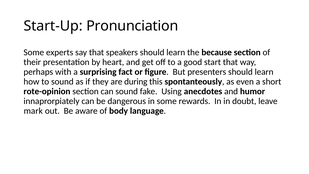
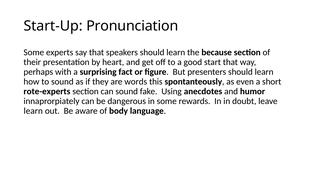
during: during -> words
rote-opinion: rote-opinion -> rote-experts
mark at (33, 111): mark -> learn
